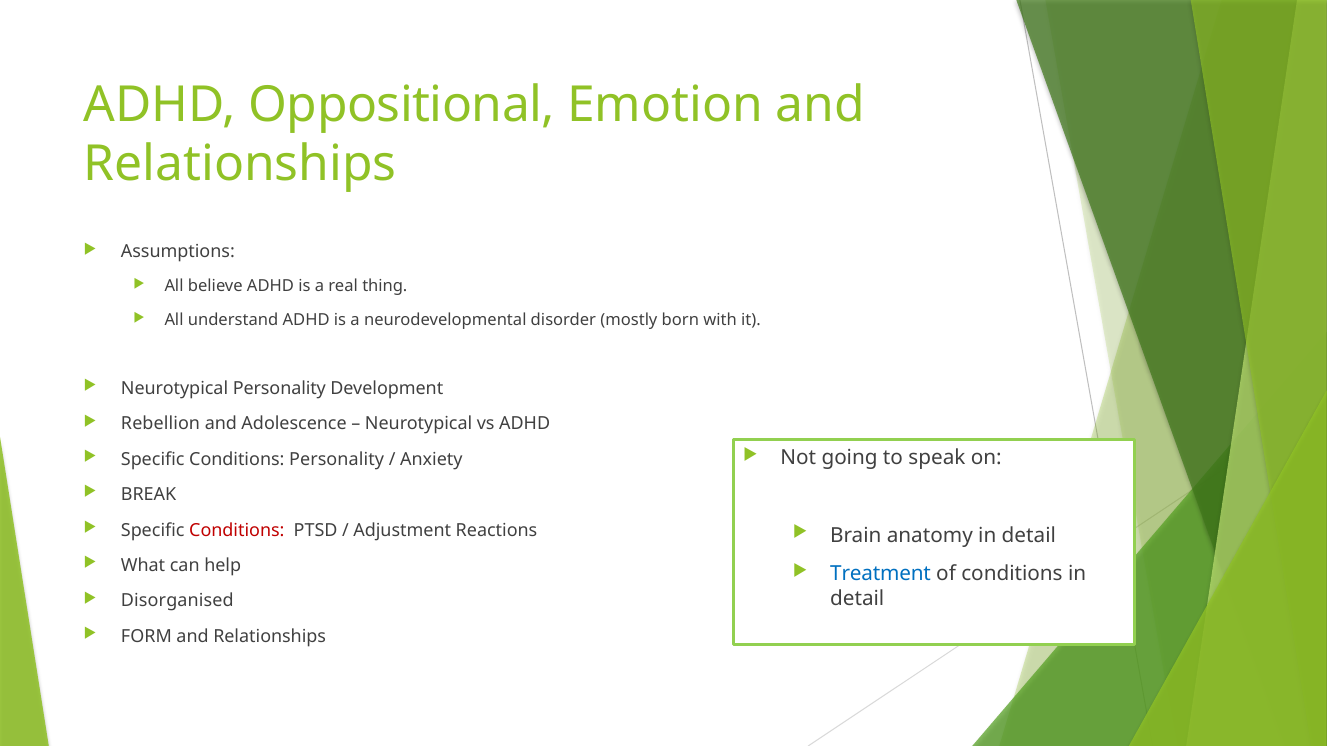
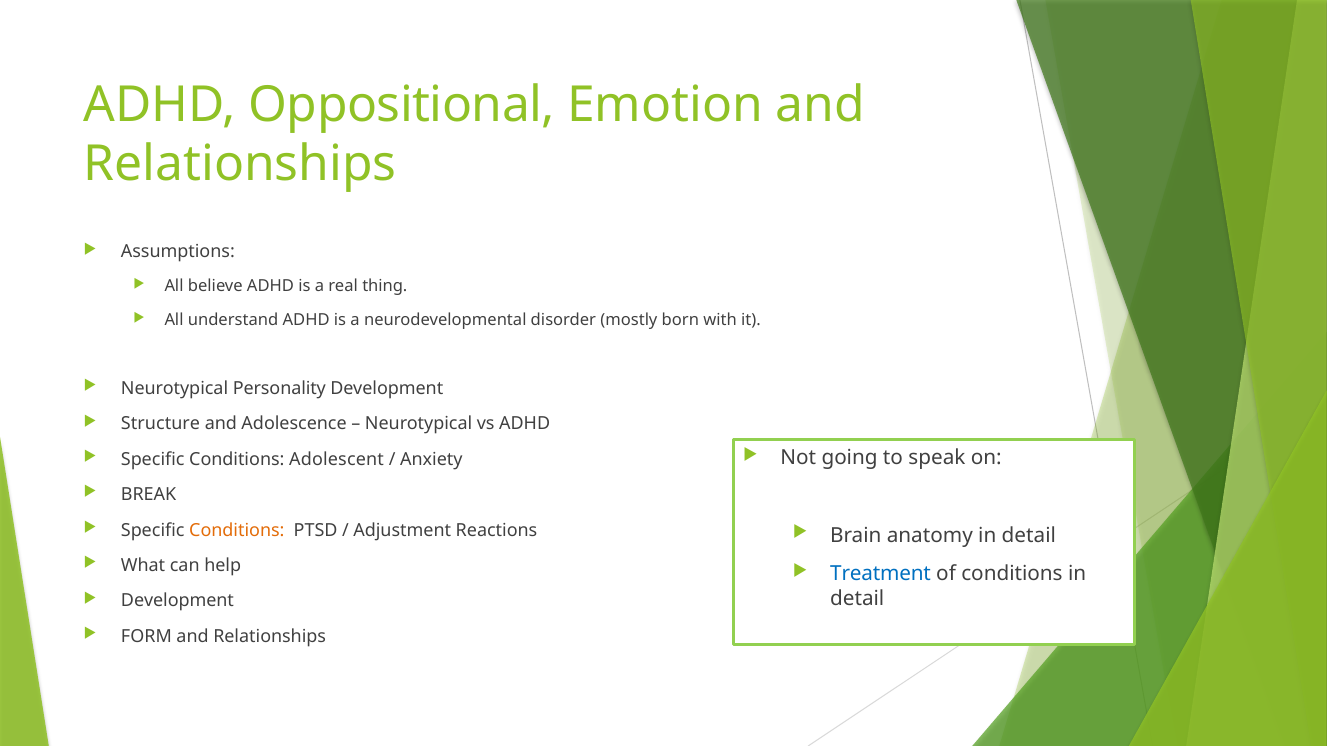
Rebellion: Rebellion -> Structure
Conditions Personality: Personality -> Adolescent
Conditions at (237, 531) colour: red -> orange
Disorganised at (177, 601): Disorganised -> Development
